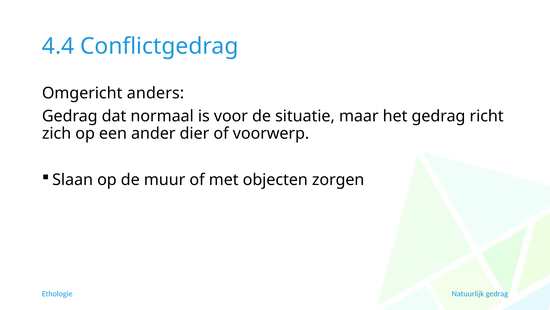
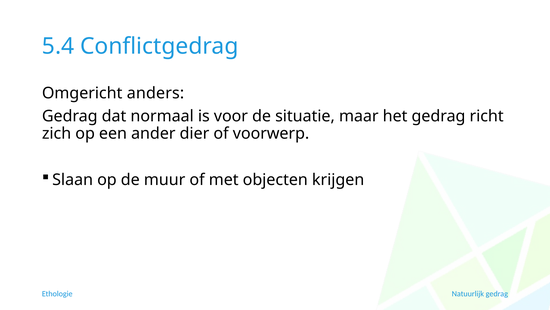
4.4: 4.4 -> 5.4
zorgen: zorgen -> krijgen
